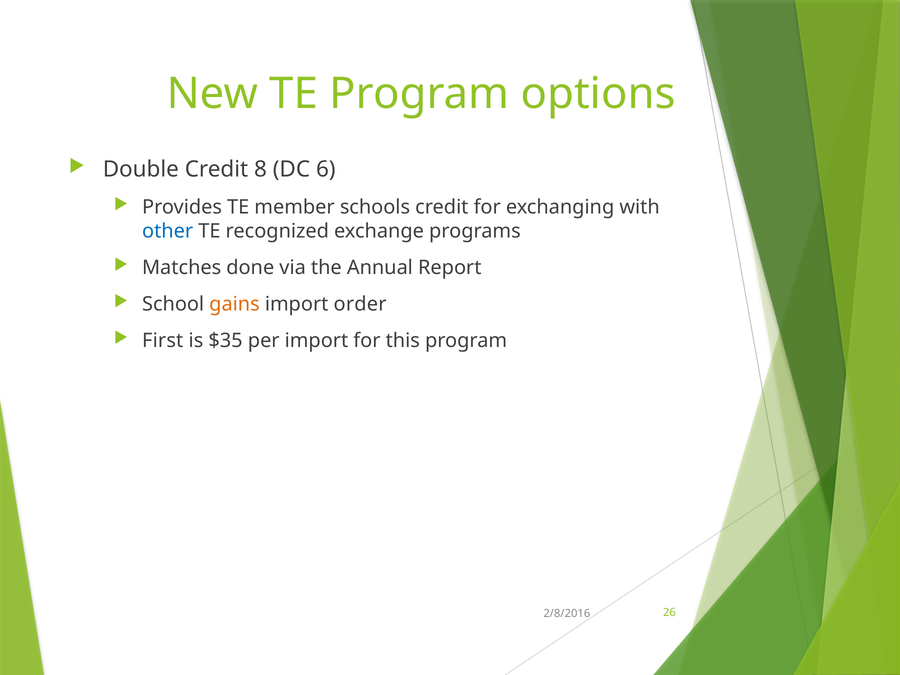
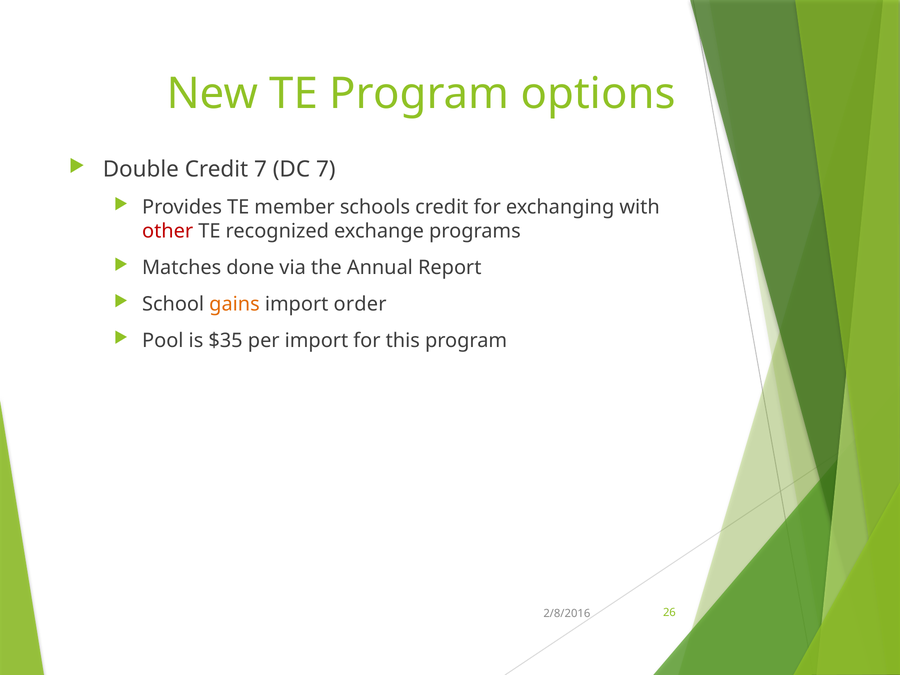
Credit 8: 8 -> 7
DC 6: 6 -> 7
other colour: blue -> red
First: First -> Pool
